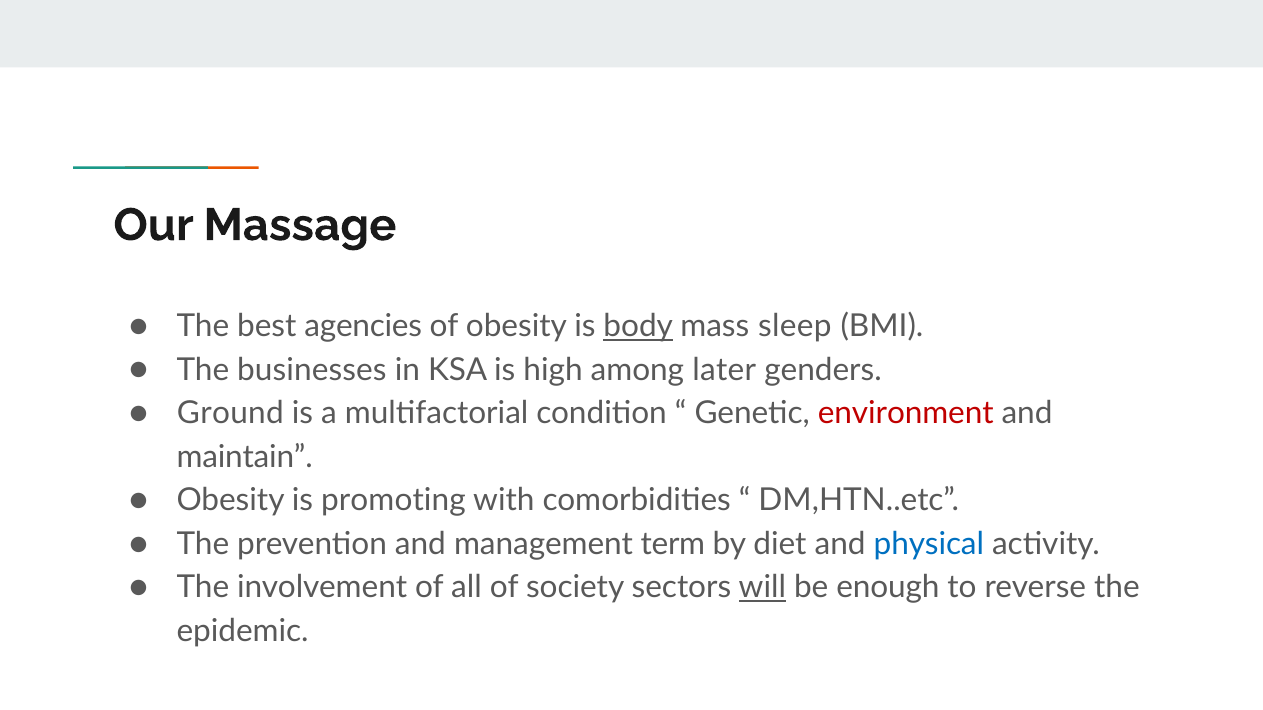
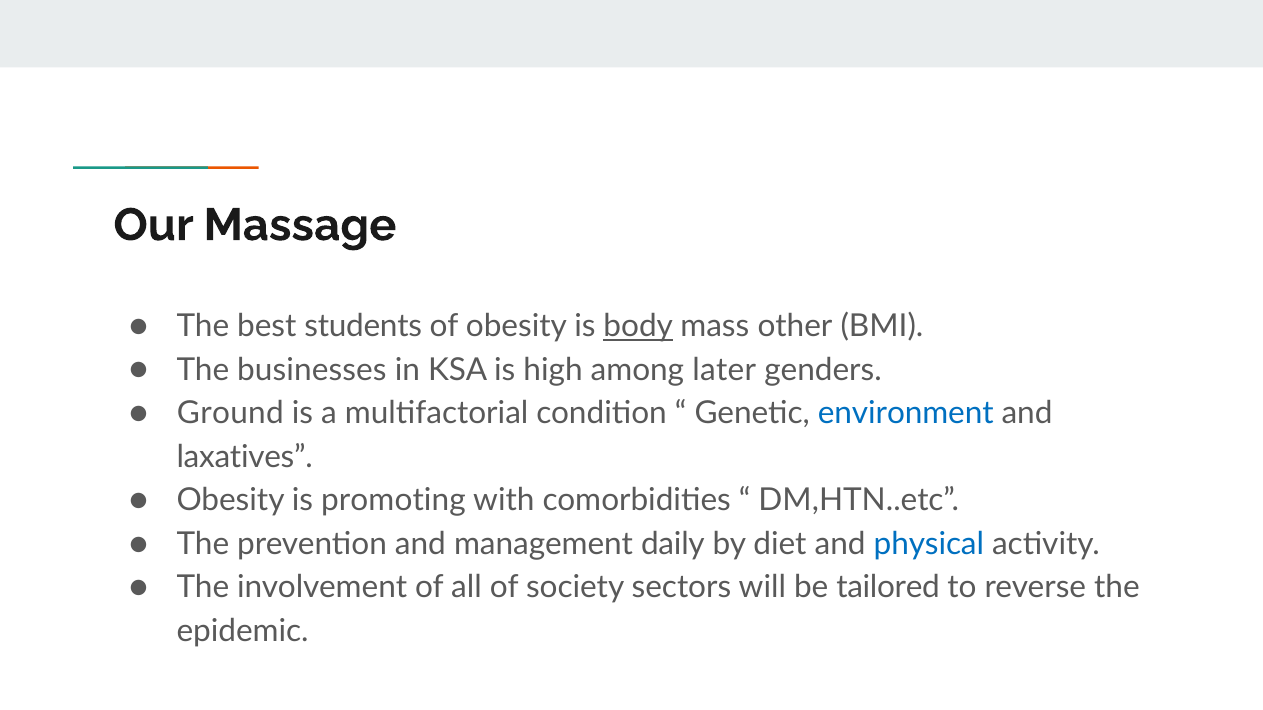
agencies: agencies -> students
sleep: sleep -> other
environment colour: red -> blue
maintain: maintain -> laxatives
term: term -> daily
will underline: present -> none
enough: enough -> tailored
